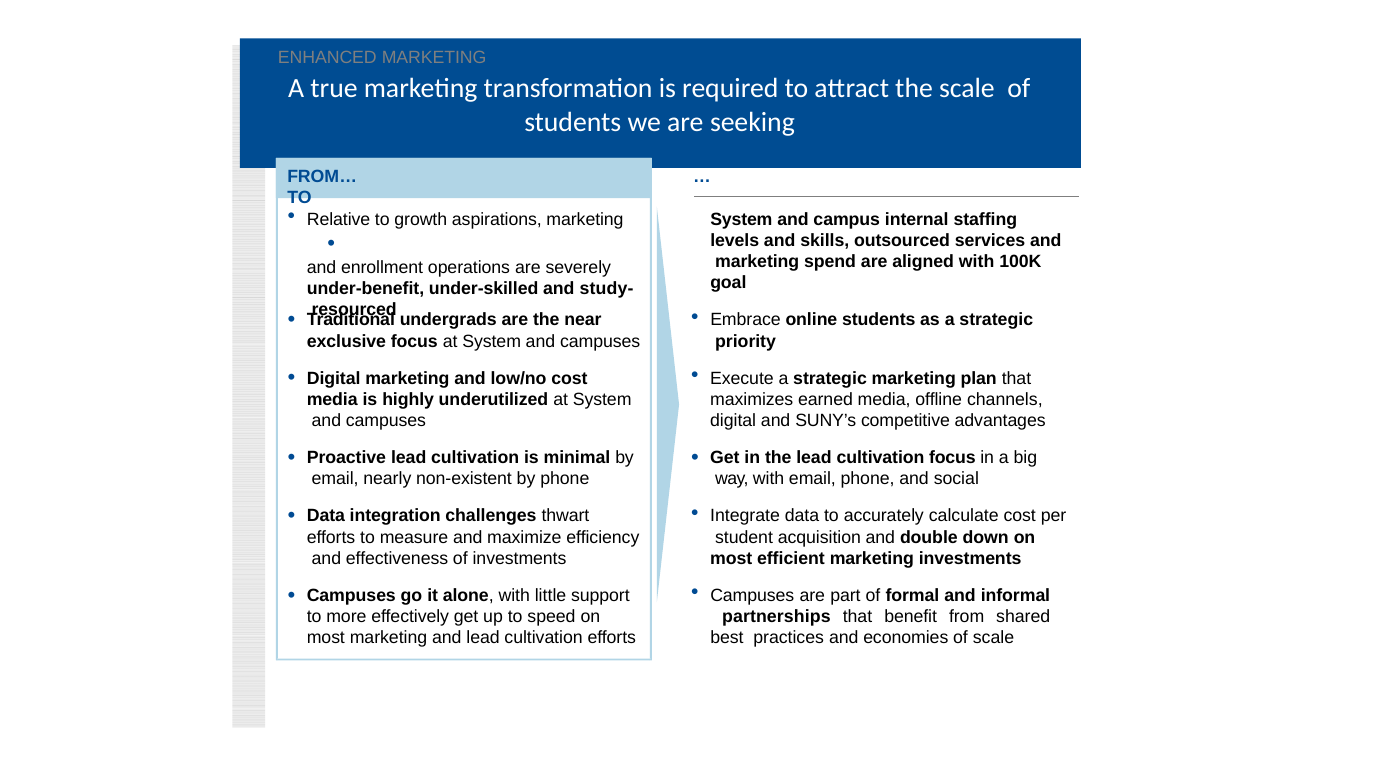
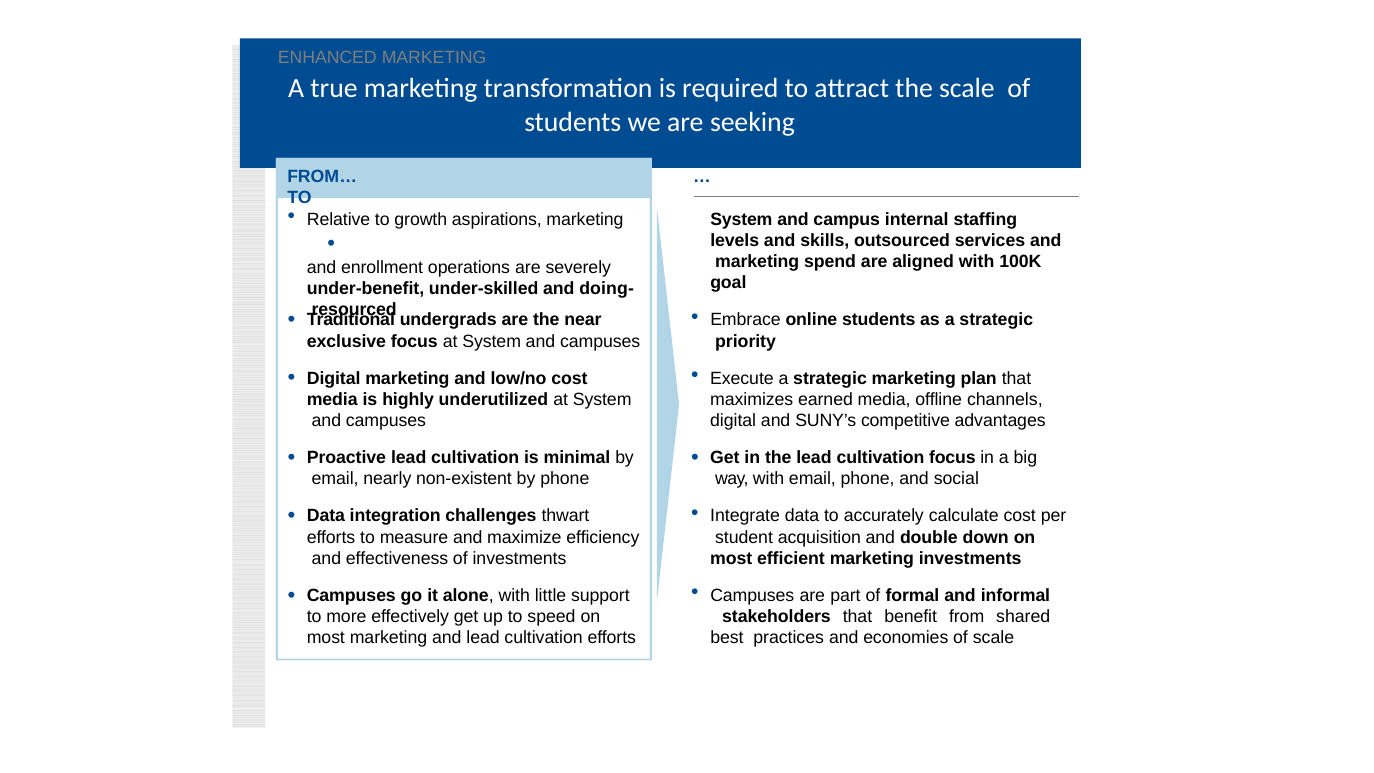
study-: study- -> doing-
partnerships: partnerships -> stakeholders
